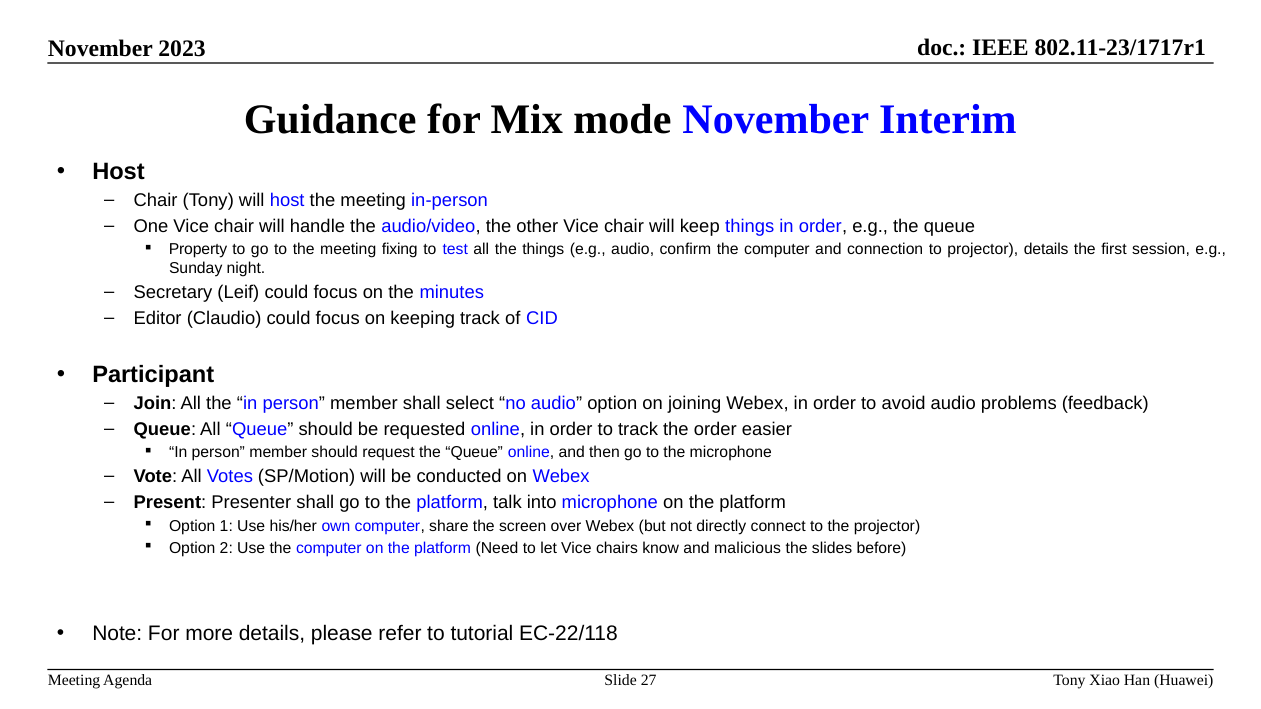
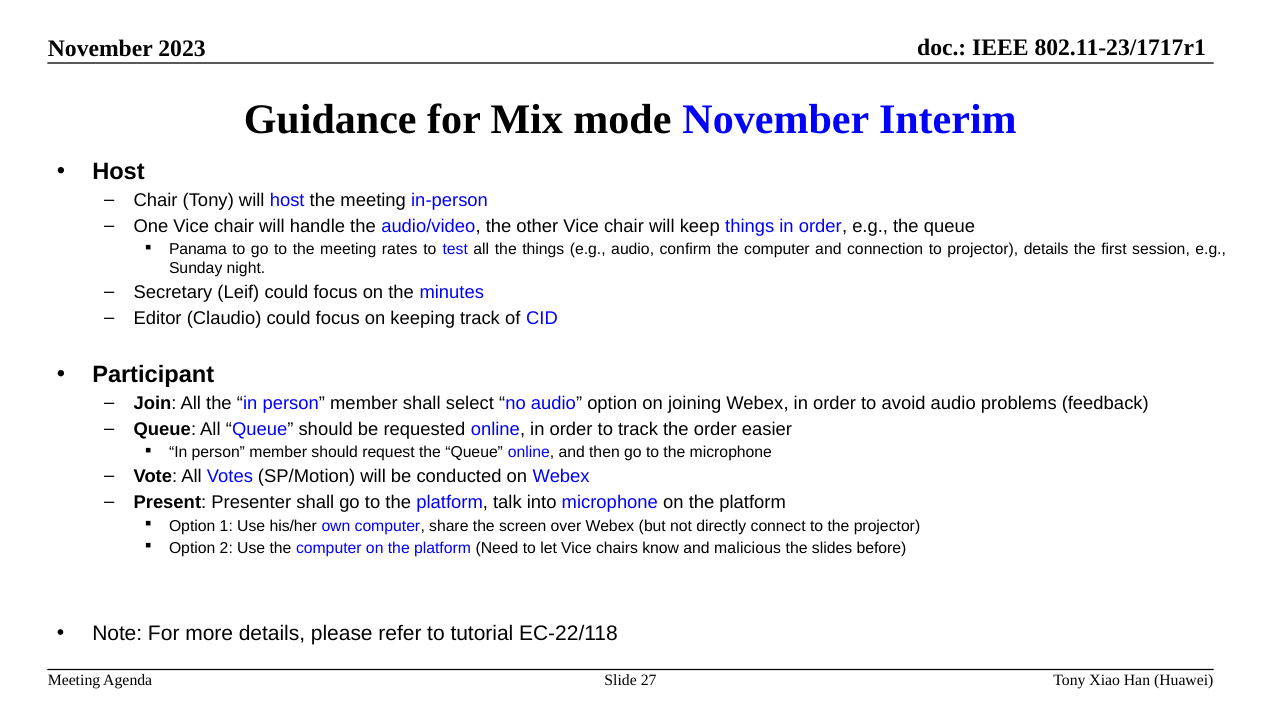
Property: Property -> Panama
fixing: fixing -> rates
